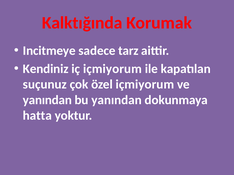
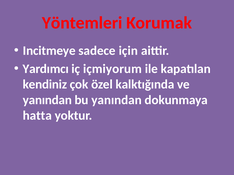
Kalktığında: Kalktığında -> Yöntemleri
tarz: tarz -> için
Kendiniz: Kendiniz -> Yardımcı
suçunuz: suçunuz -> kendiniz
özel içmiyorum: içmiyorum -> kalktığında
